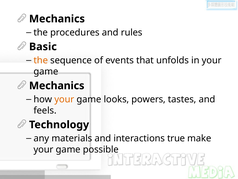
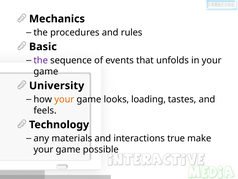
the at (41, 60) colour: orange -> purple
Mechanics at (57, 85): Mechanics -> University
powers: powers -> loading
